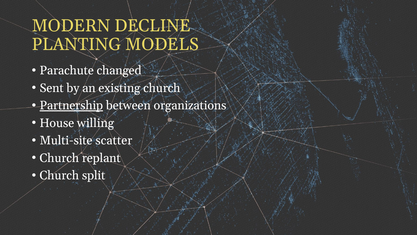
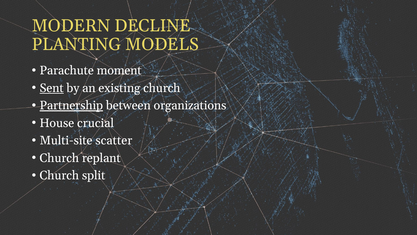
changed: changed -> moment
Sent underline: none -> present
willing: willing -> crucial
